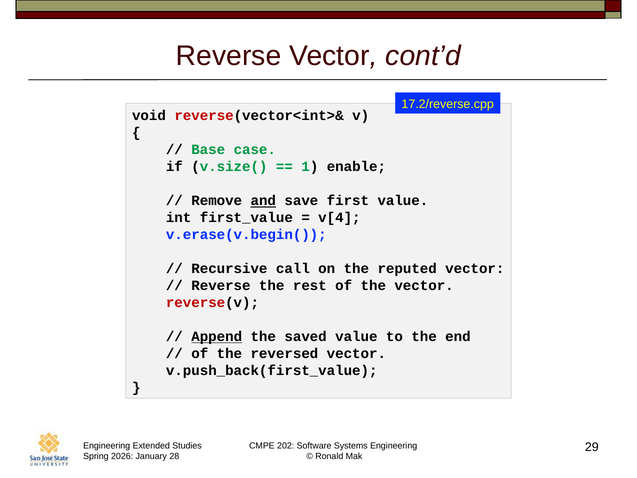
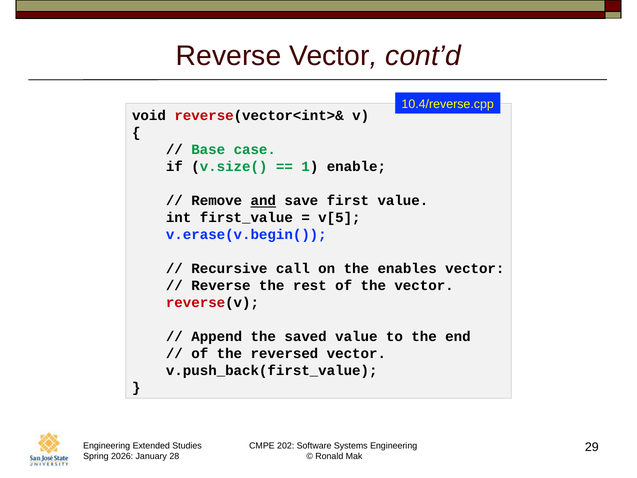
17.2/reverse.cpp: 17.2/reverse.cpp -> 10.4/reverse.cpp
v[4: v[4 -> v[5
reputed: reputed -> enables
Append underline: present -> none
